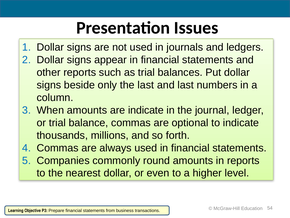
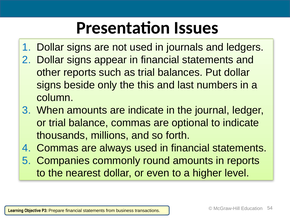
the last: last -> this
